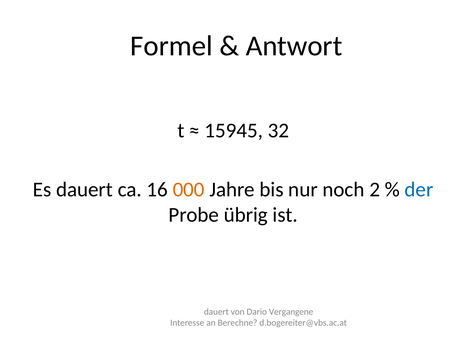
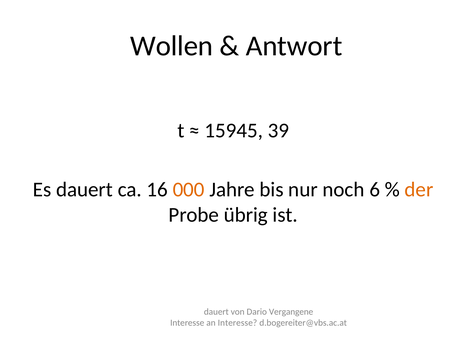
Formel: Formel -> Wollen
32: 32 -> 39
2: 2 -> 6
der colour: blue -> orange
an Berechne: Berechne -> Interesse
